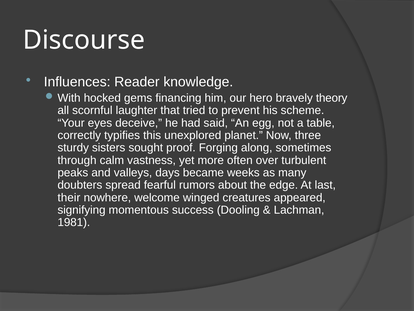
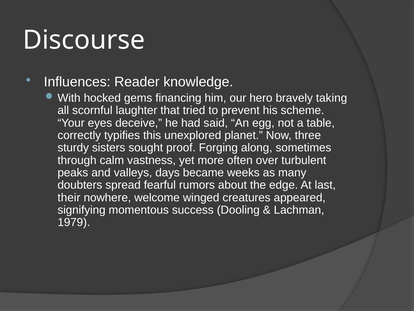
theory: theory -> taking
1981: 1981 -> 1979
